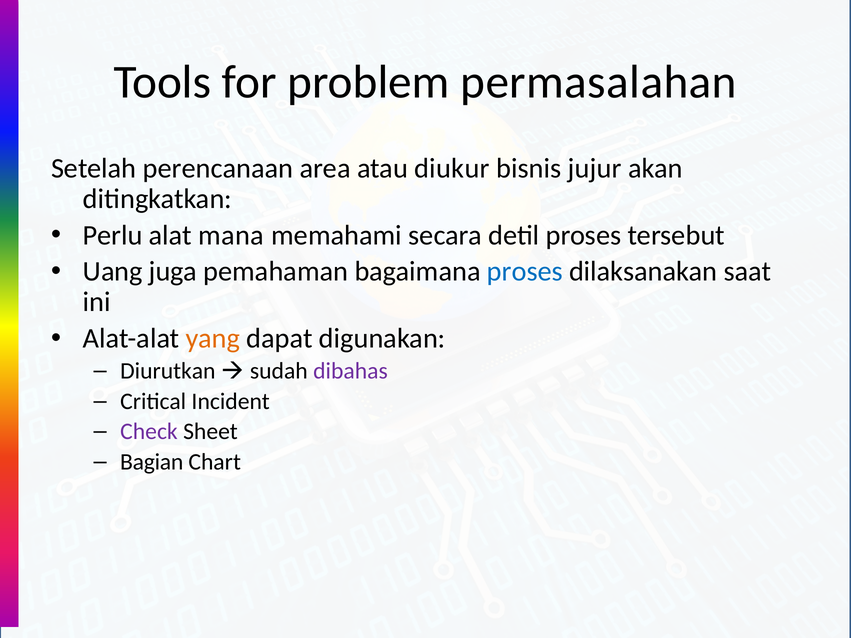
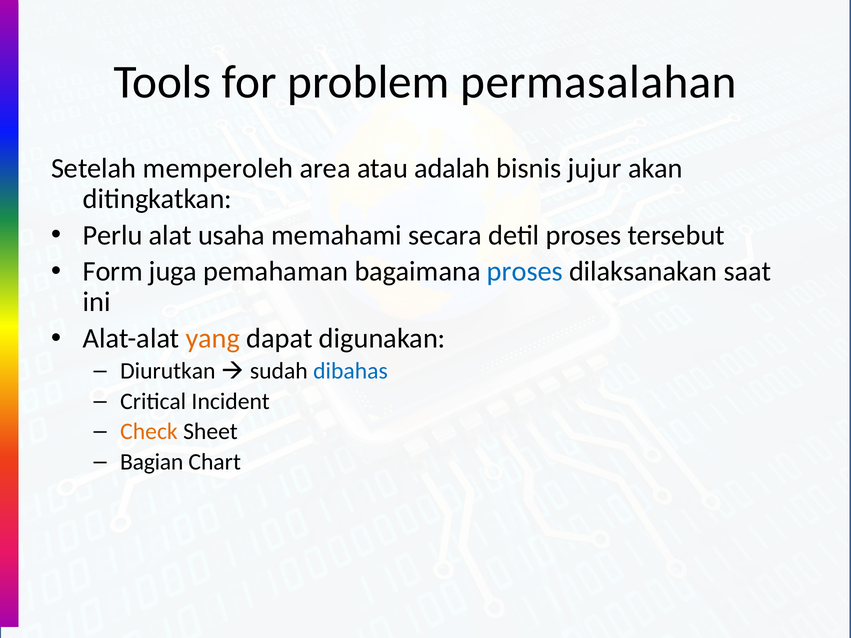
perencanaan: perencanaan -> memperoleh
diukur: diukur -> adalah
mana: mana -> usaha
Uang: Uang -> Form
dibahas colour: purple -> blue
Check colour: purple -> orange
